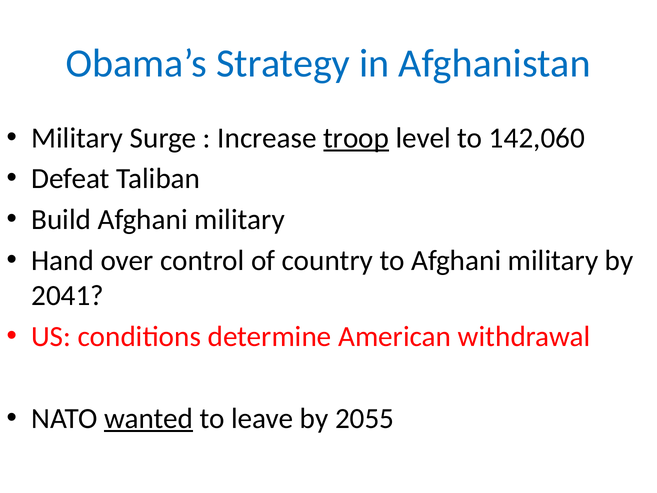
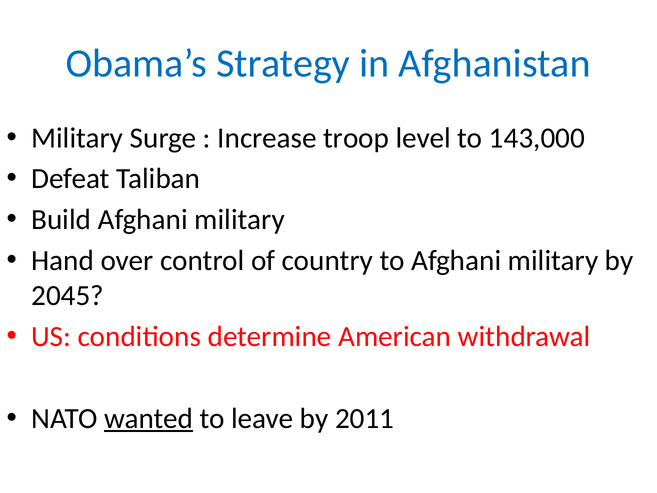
troop underline: present -> none
142,060: 142,060 -> 143,000
2041: 2041 -> 2045
2055: 2055 -> 2011
